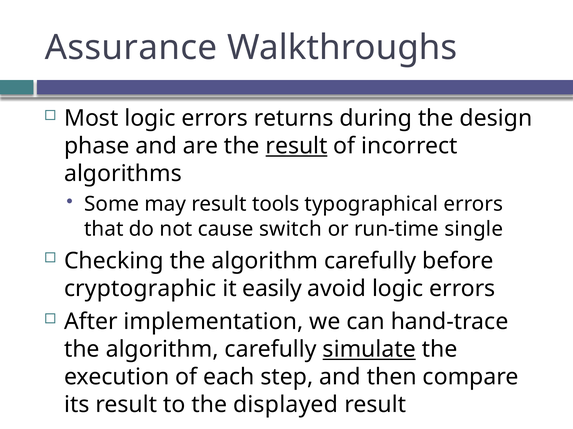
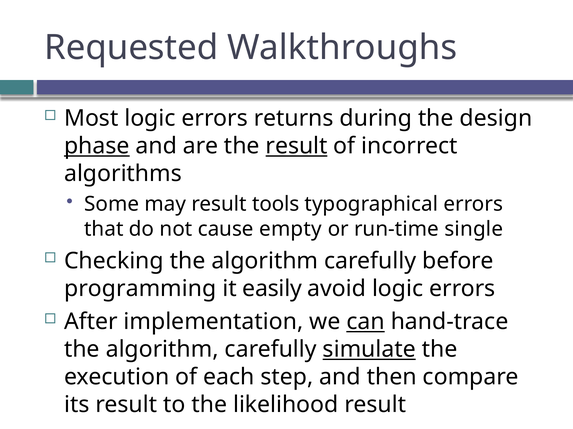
Assurance: Assurance -> Requested
phase underline: none -> present
switch: switch -> empty
cryptographic: cryptographic -> programming
can underline: none -> present
displayed: displayed -> likelihood
